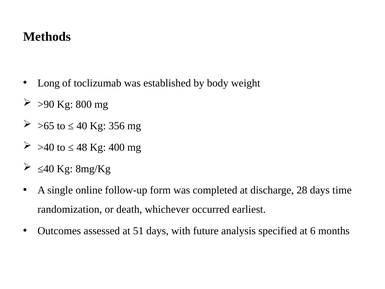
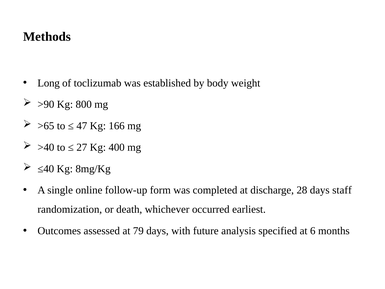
40: 40 -> 47
356: 356 -> 166
48: 48 -> 27
time: time -> staff
51: 51 -> 79
